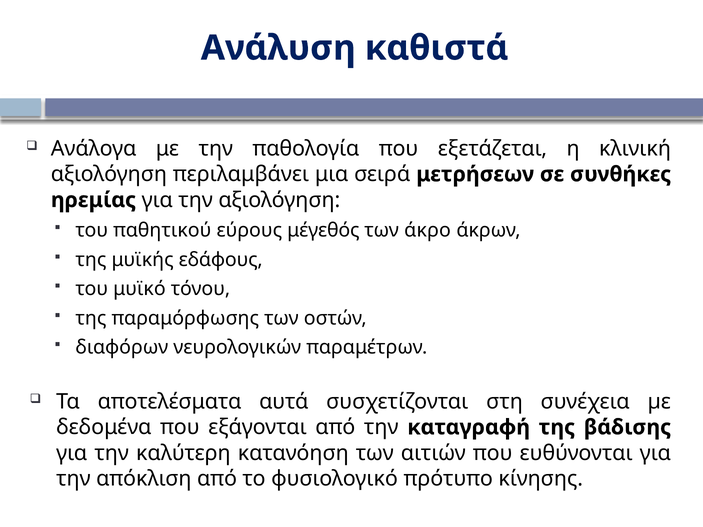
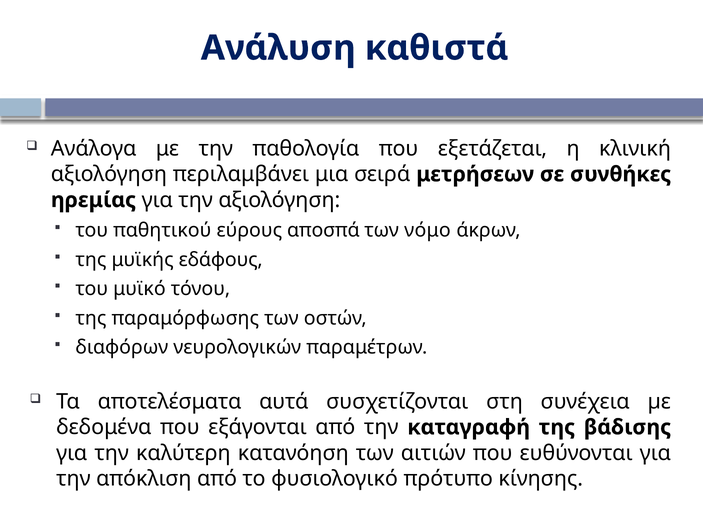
μέγεθός: μέγεθός -> αποσπά
άκρο: άκρο -> νόμο
